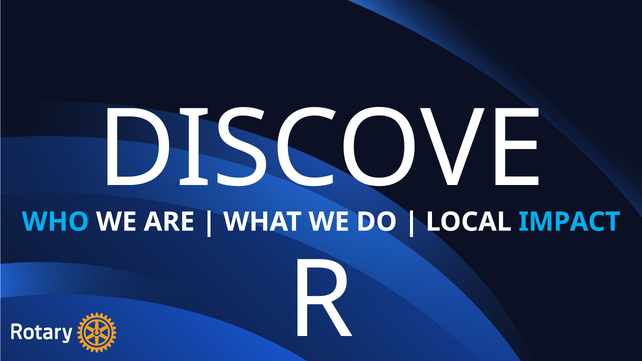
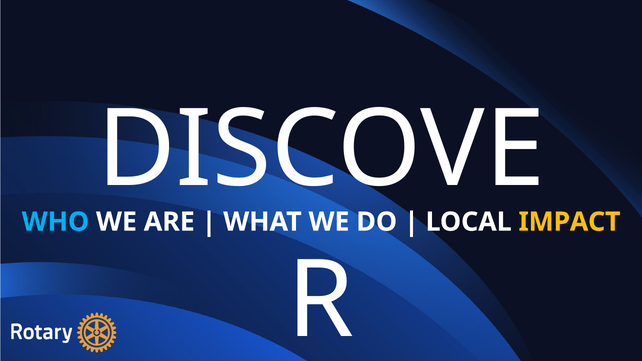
IMPACT colour: light blue -> yellow
